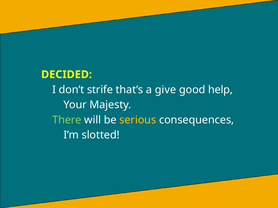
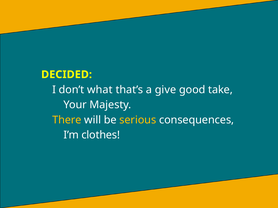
strife: strife -> what
help: help -> take
There colour: light green -> yellow
slotted: slotted -> clothes
